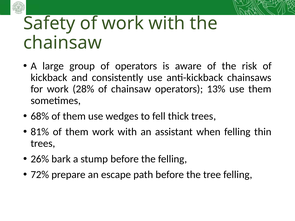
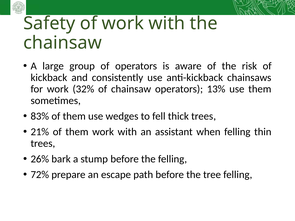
28%: 28% -> 32%
68%: 68% -> 83%
81%: 81% -> 21%
